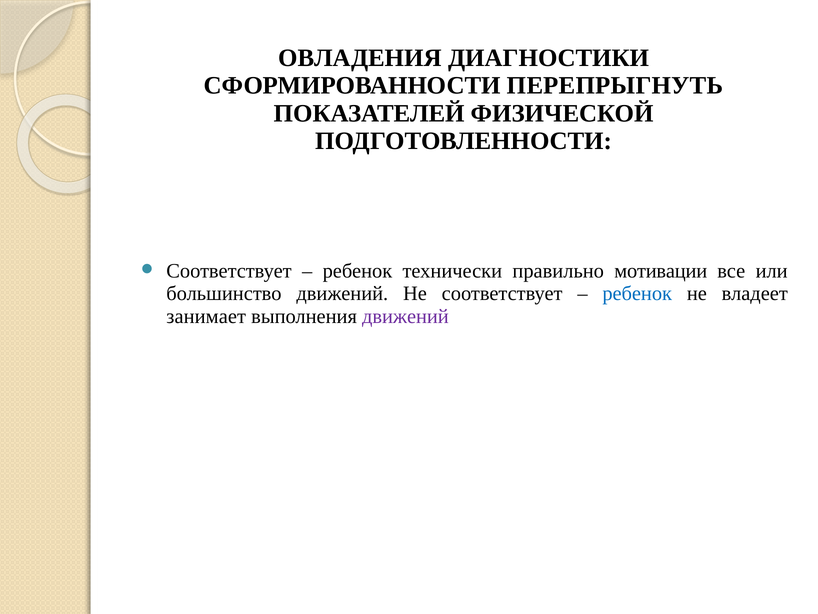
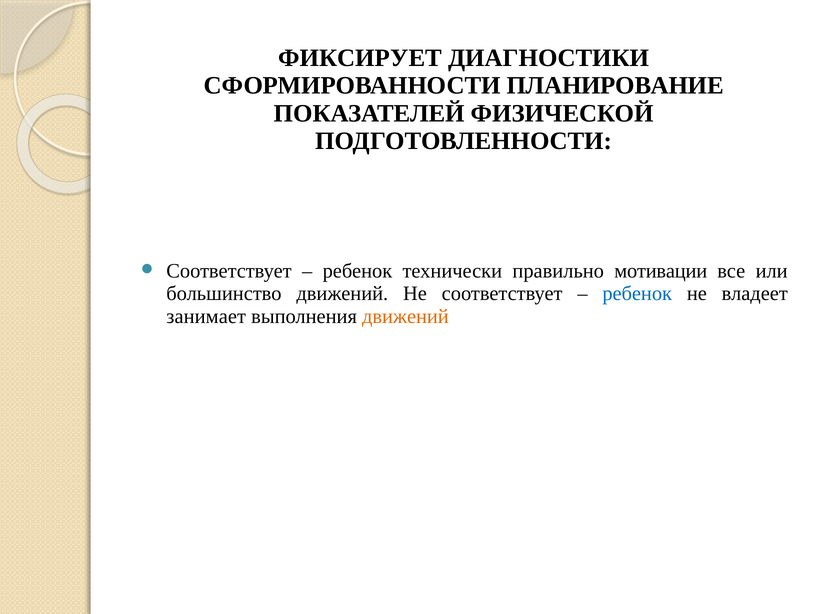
ОВЛАДЕНИЯ: ОВЛАДЕНИЯ -> ФИКСИРУЕТ
ПЕРЕПРЫГНУТЬ: ПЕРЕПРЫГНУТЬ -> ПЛАНИРОВАНИЕ
движений at (405, 316) colour: purple -> orange
